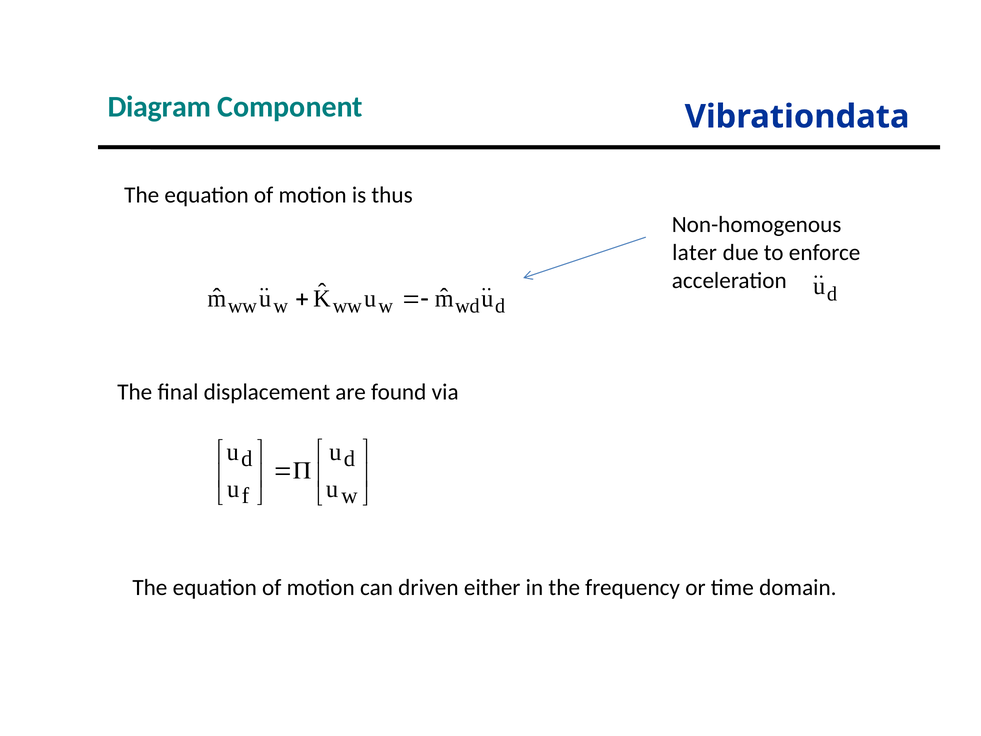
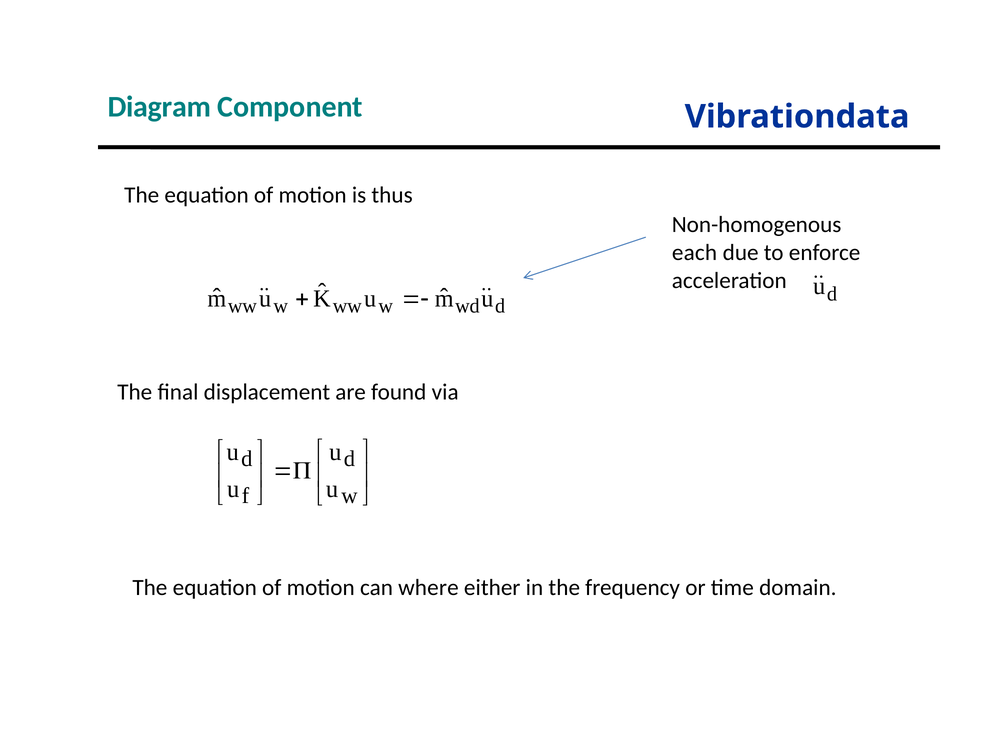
later: later -> each
driven: driven -> where
